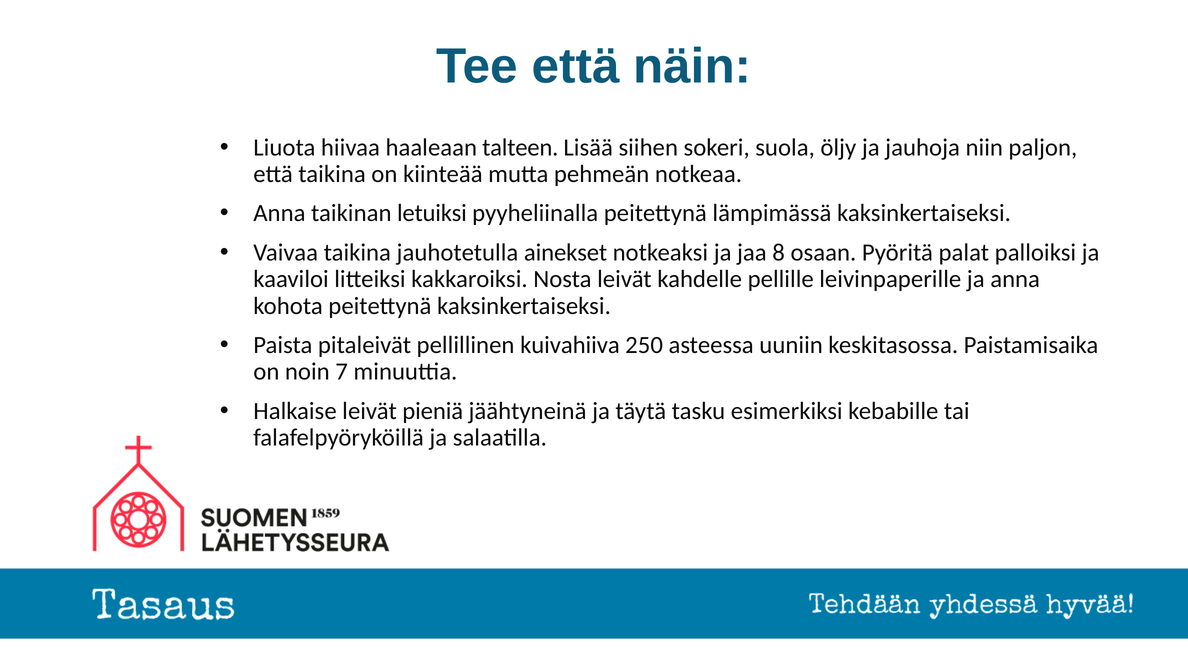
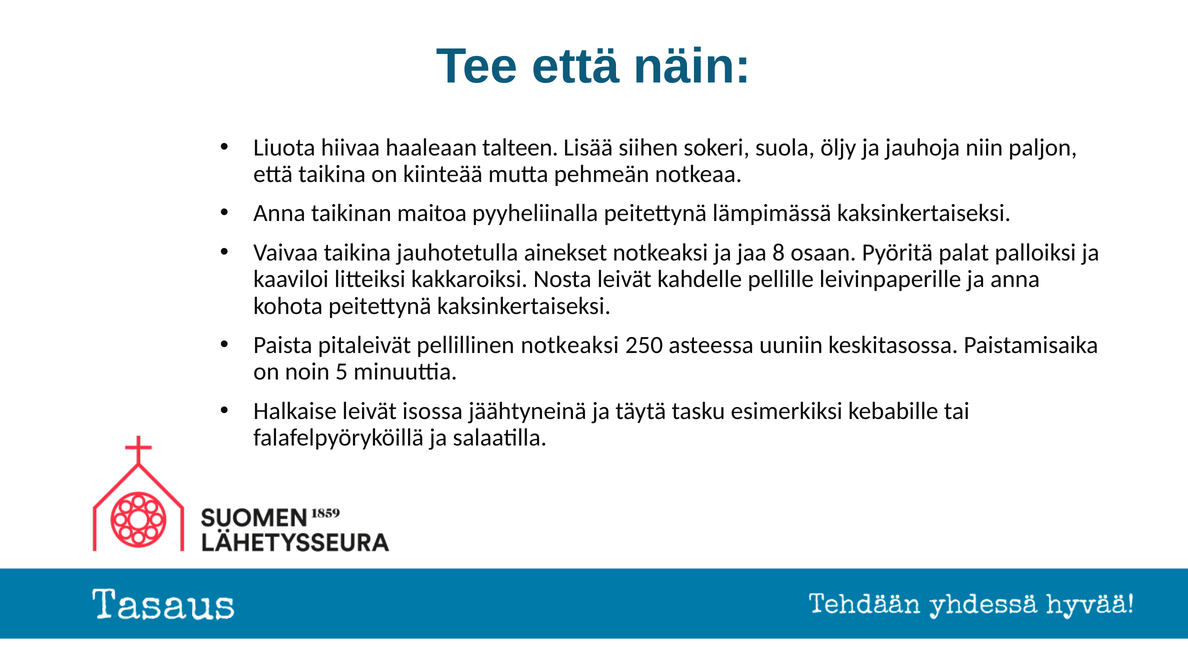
letuiksi: letuiksi -> maitoa
pellillinen kuivahiiva: kuivahiiva -> notkeaksi
7: 7 -> 5
pieniä: pieniä -> isossa
